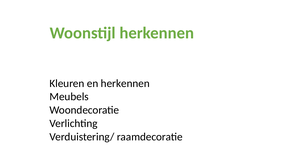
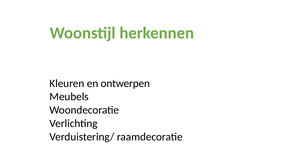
en herkennen: herkennen -> ontwerpen
